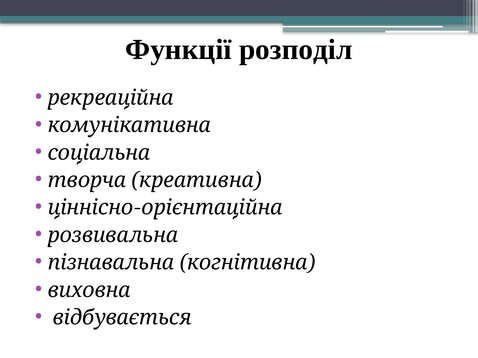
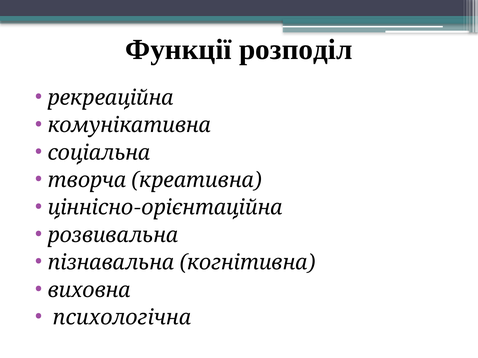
відбувається: відбувається -> психологічна
